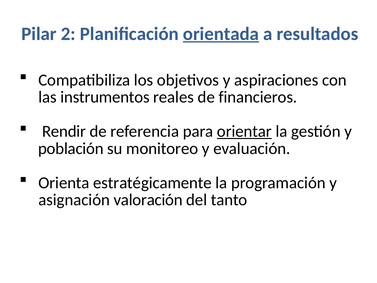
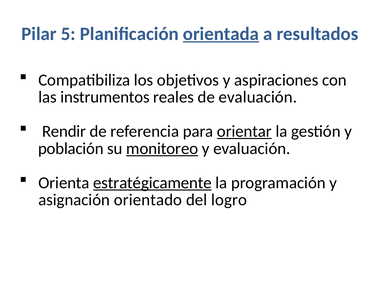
2: 2 -> 5
de financieros: financieros -> evaluación
monitoreo underline: none -> present
estratégicamente underline: none -> present
valoración: valoración -> orientado
tanto: tanto -> logro
